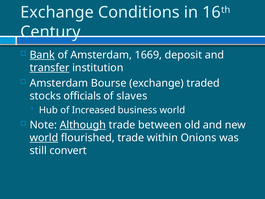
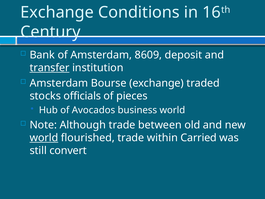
Bank underline: present -> none
1669: 1669 -> 8609
slaves: slaves -> pieces
Increased: Increased -> Avocados
Although underline: present -> none
Onions: Onions -> Carried
